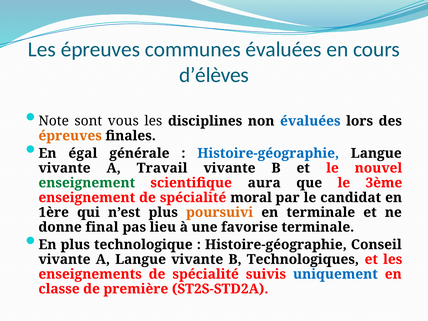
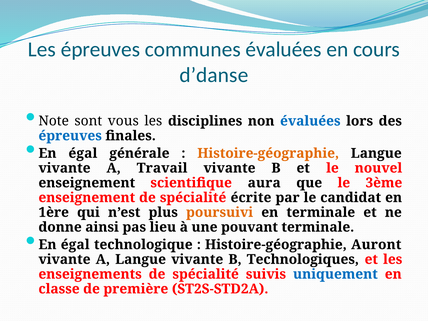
d’élèves: d’élèves -> d’danse
épreuves at (70, 136) colour: orange -> blue
Histoire-géographie at (268, 153) colour: blue -> orange
enseignement at (87, 183) colour: green -> black
moral: moral -> écrite
final: final -> ainsi
favorise: favorise -> pouvant
plus at (75, 245): plus -> égal
Conseil: Conseil -> Auront
